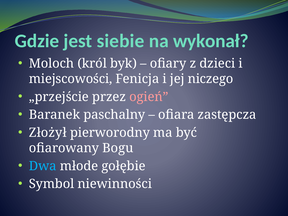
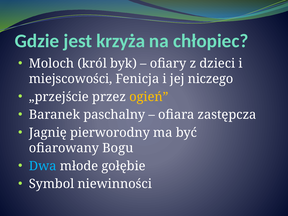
siebie: siebie -> krzyża
wykonał: wykonał -> chłopiec
ogień colour: pink -> yellow
Złożył: Złożył -> Jagnię
